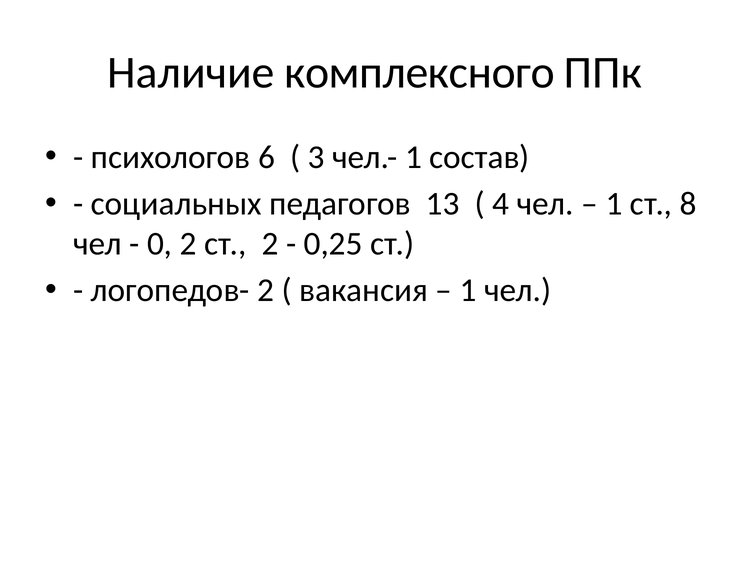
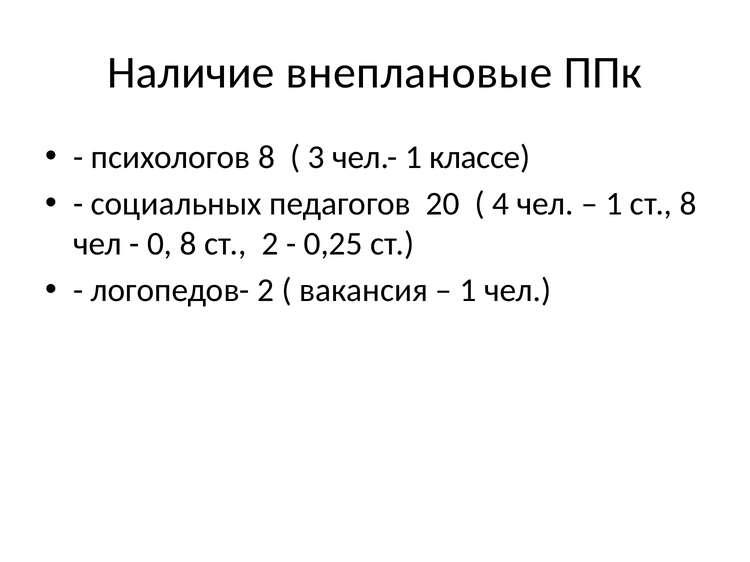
комплексного: комплексного -> внеплановые
психологов 6: 6 -> 8
состав: состав -> классе
13: 13 -> 20
0 2: 2 -> 8
